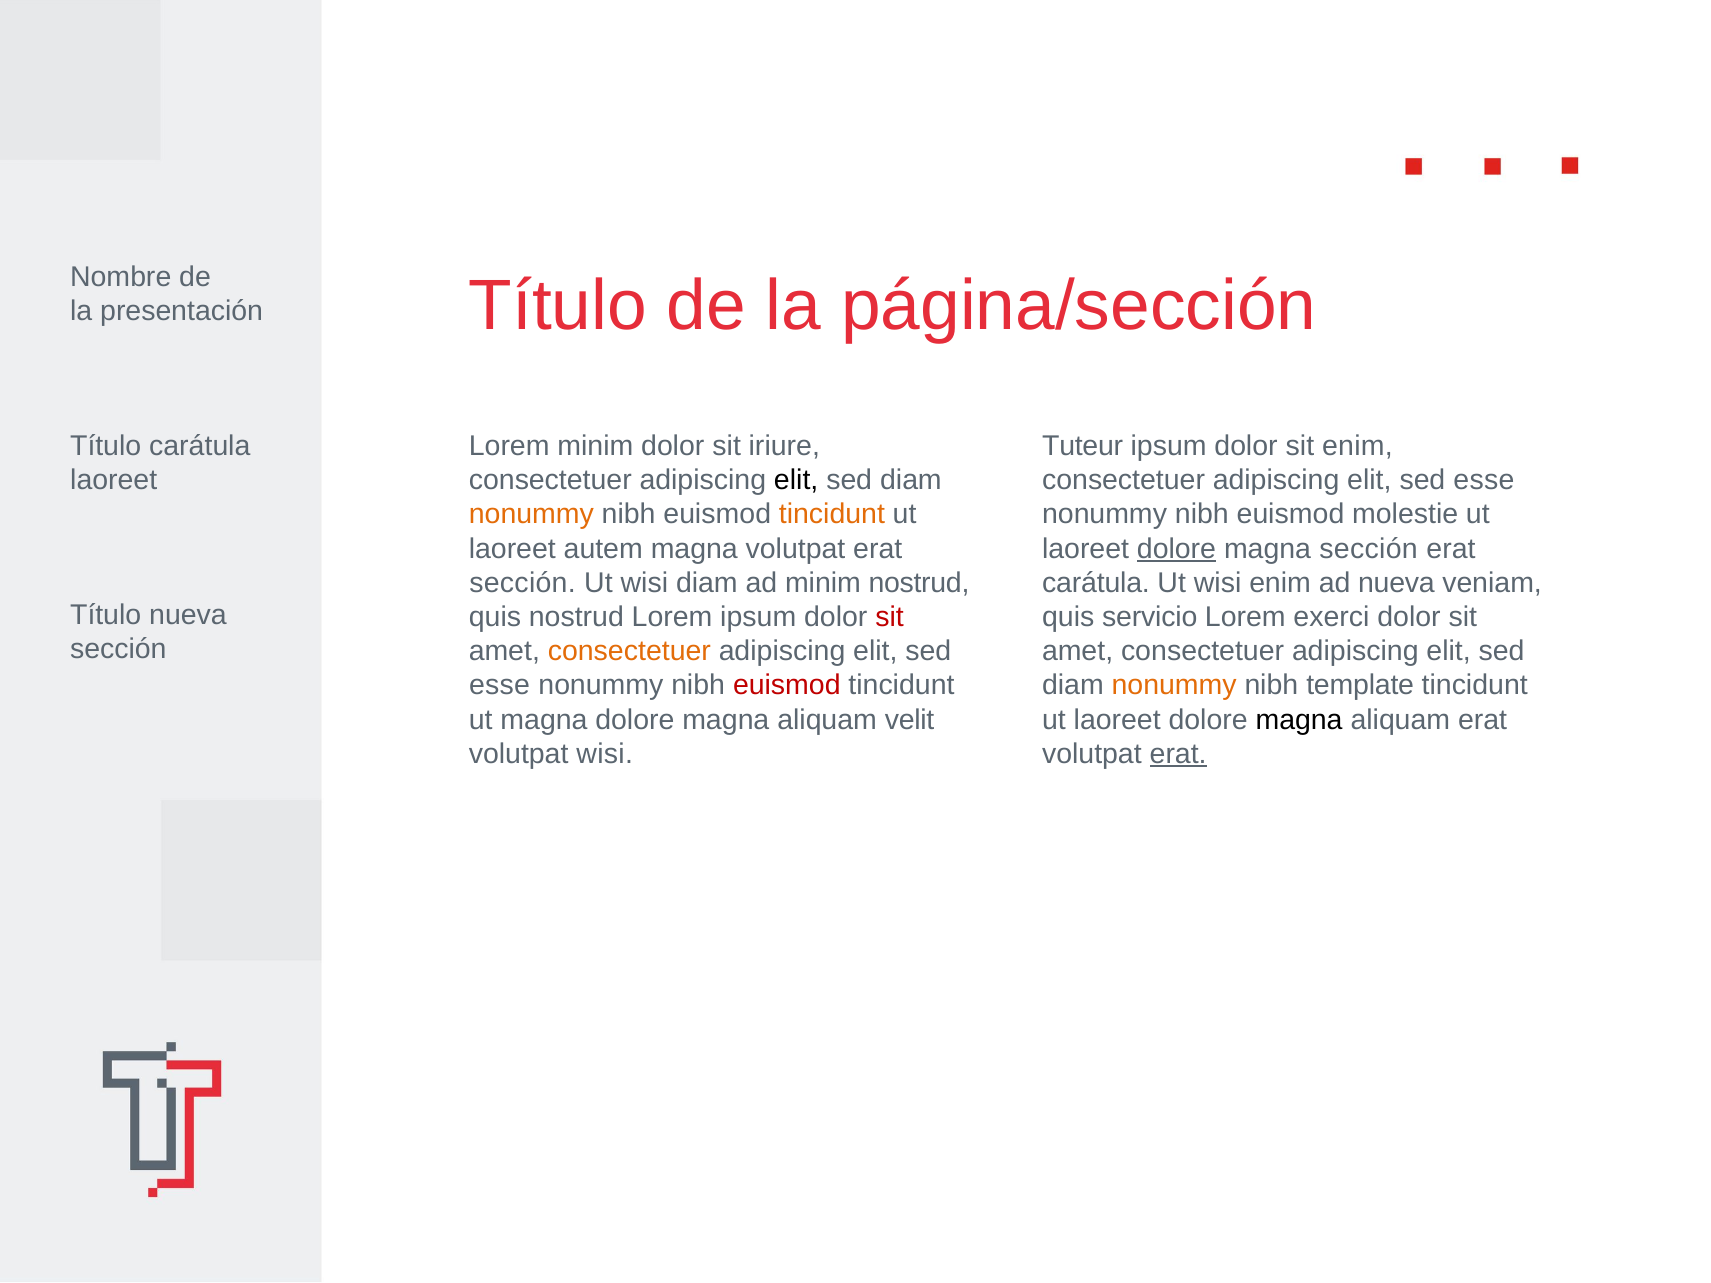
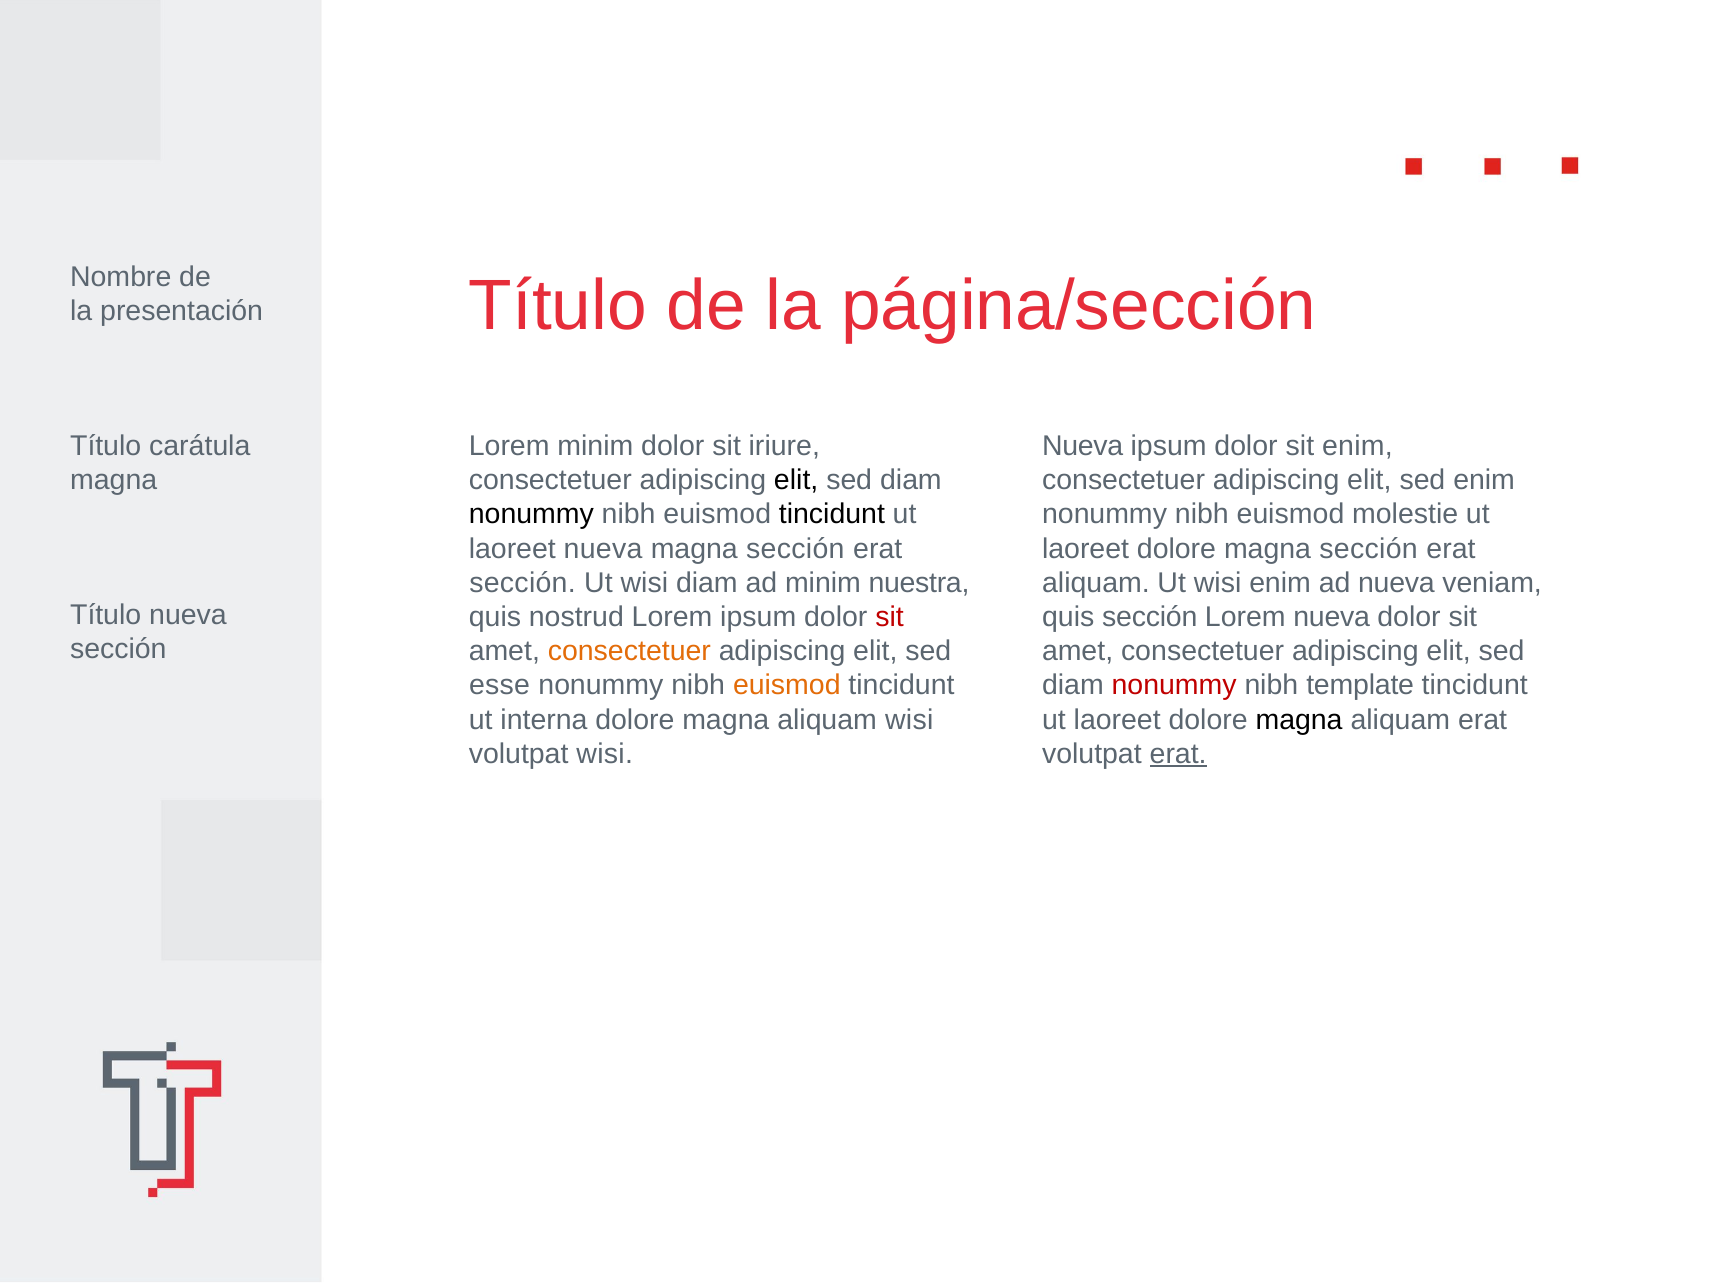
Tuteur at (1083, 446): Tuteur -> Nueva
laoreet at (114, 480): laoreet -> magna
esse at (1484, 480): esse -> enim
nonummy at (531, 515) colour: orange -> black
tincidunt at (832, 515) colour: orange -> black
laoreet autem: autem -> nueva
volutpat at (795, 549): volutpat -> sección
dolore at (1177, 549) underline: present -> none
minim nostrud: nostrud -> nuestra
carátula at (1096, 583): carátula -> aliquam
quis servicio: servicio -> sección
Lorem exerci: exerci -> nueva
euismod at (787, 686) colour: red -> orange
nonummy at (1174, 686) colour: orange -> red
ut magna: magna -> interna
aliquam velit: velit -> wisi
